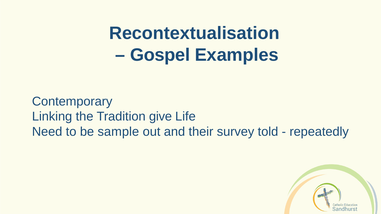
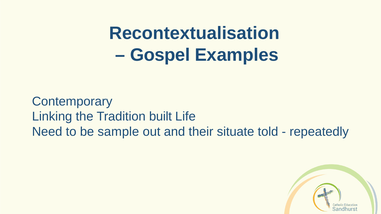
give: give -> built
survey: survey -> situate
